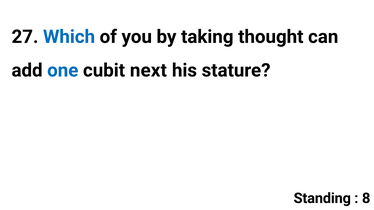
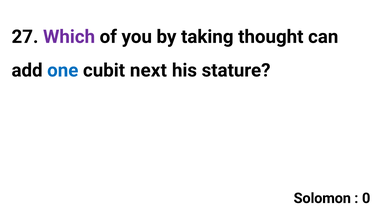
Which colour: blue -> purple
Standing: Standing -> Solomon
8: 8 -> 0
